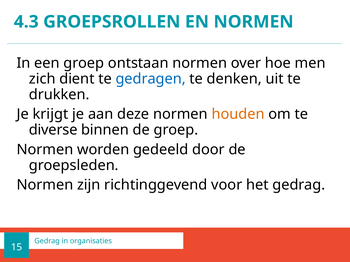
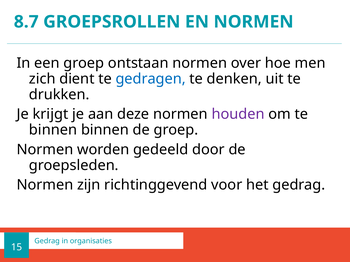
4.3: 4.3 -> 8.7
houden colour: orange -> purple
diverse at (53, 130): diverse -> binnen
